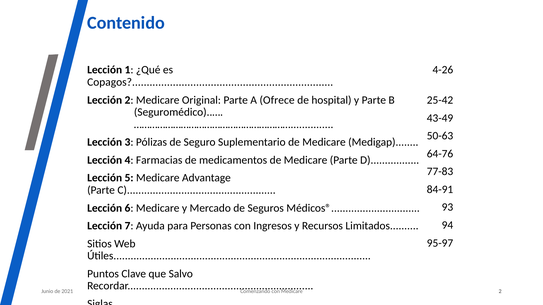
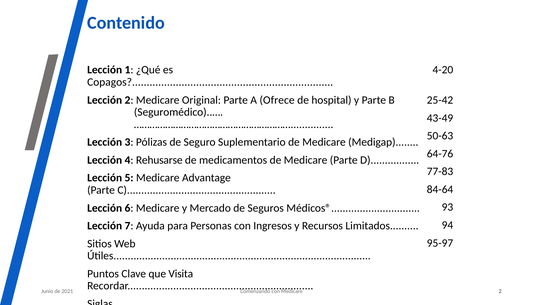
4-26: 4-26 -> 4-20
Farmacias: Farmacias -> Rehusarse
84-91: 84-91 -> 84-64
Salvo: Salvo -> Visita
